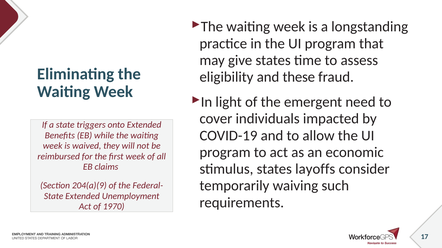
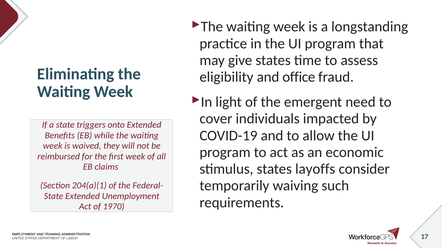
these: these -> office
204(a)(9: 204(a)(9 -> 204(a)(1
